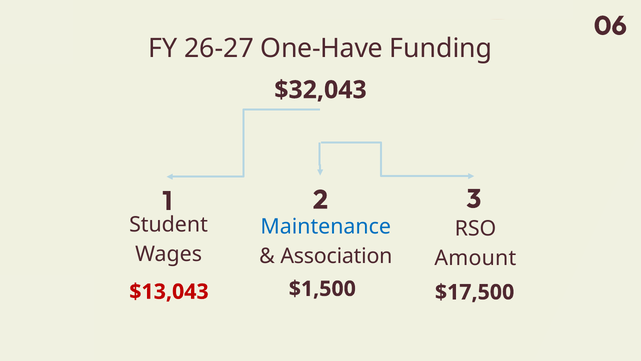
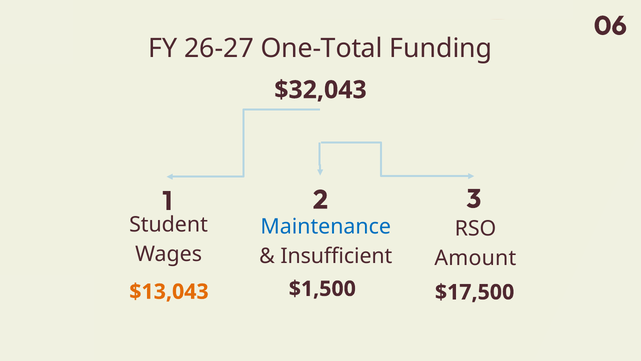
One-Have: One-Have -> One-Total
Association: Association -> Insufficient
$13,043 colour: red -> orange
